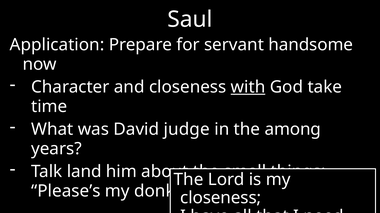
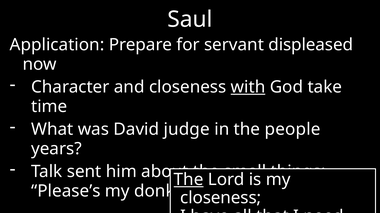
handsome: handsome -> displeased
among: among -> people
land: land -> sent
The at (189, 180) underline: none -> present
